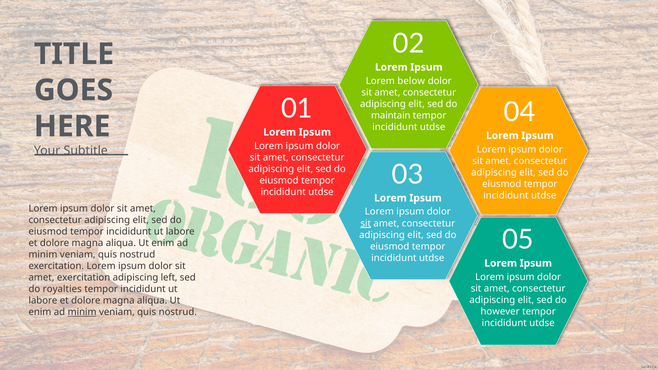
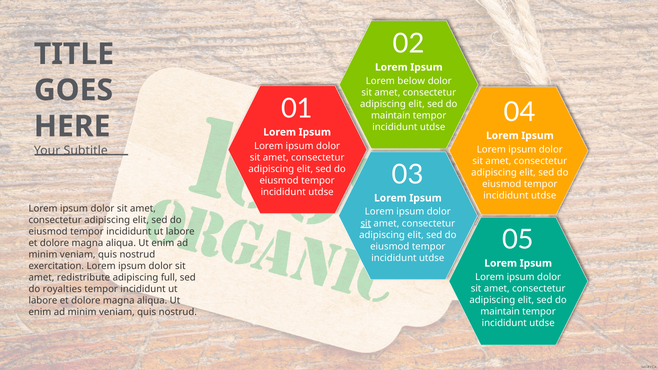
amet exercitation: exercitation -> redistribute
left: left -> full
however at (500, 312): however -> maintain
minim at (82, 312) underline: present -> none
